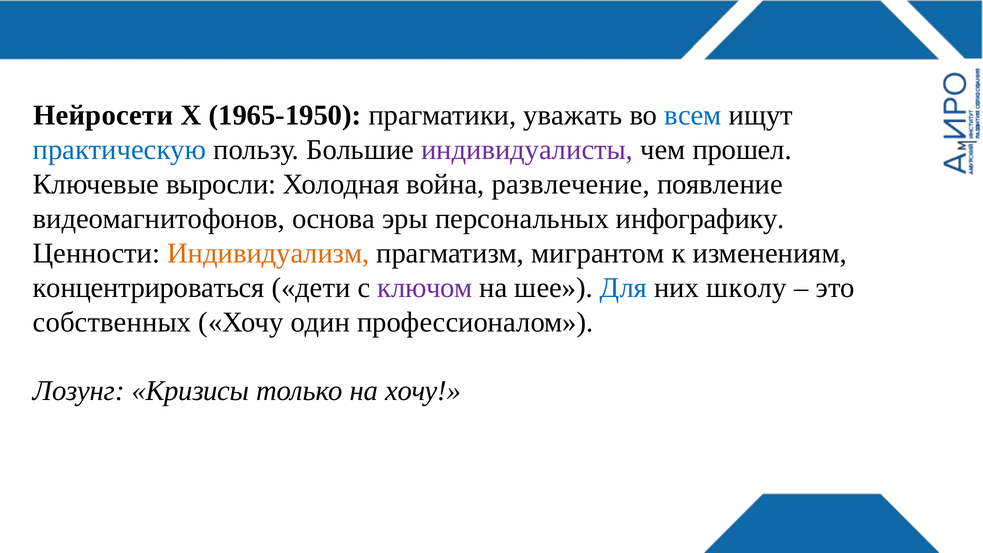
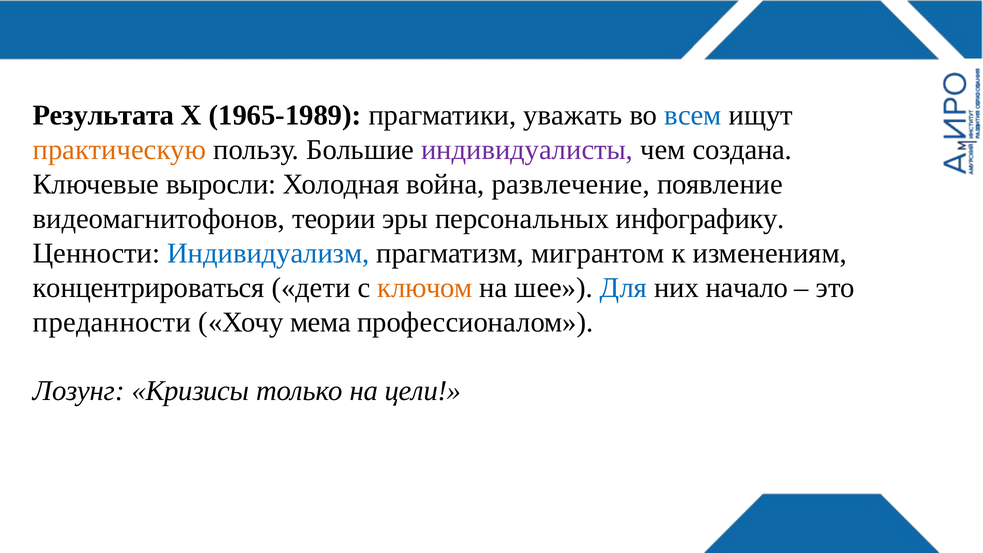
Нейросети: Нейросети -> Результата
1965-1950: 1965-1950 -> 1965-1989
практическую colour: blue -> orange
прошел: прошел -> создана
основа: основа -> теории
Индивидуализм colour: orange -> blue
ключом colour: purple -> orange
школу: школу -> начало
собственных: собственных -> преданности
один: один -> мема
на хочу: хочу -> цели
